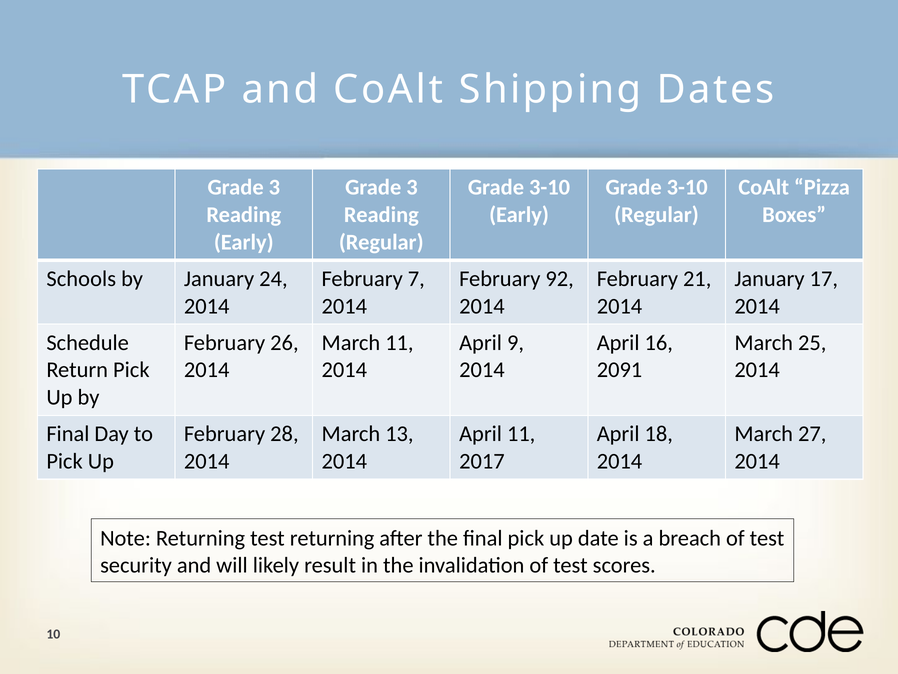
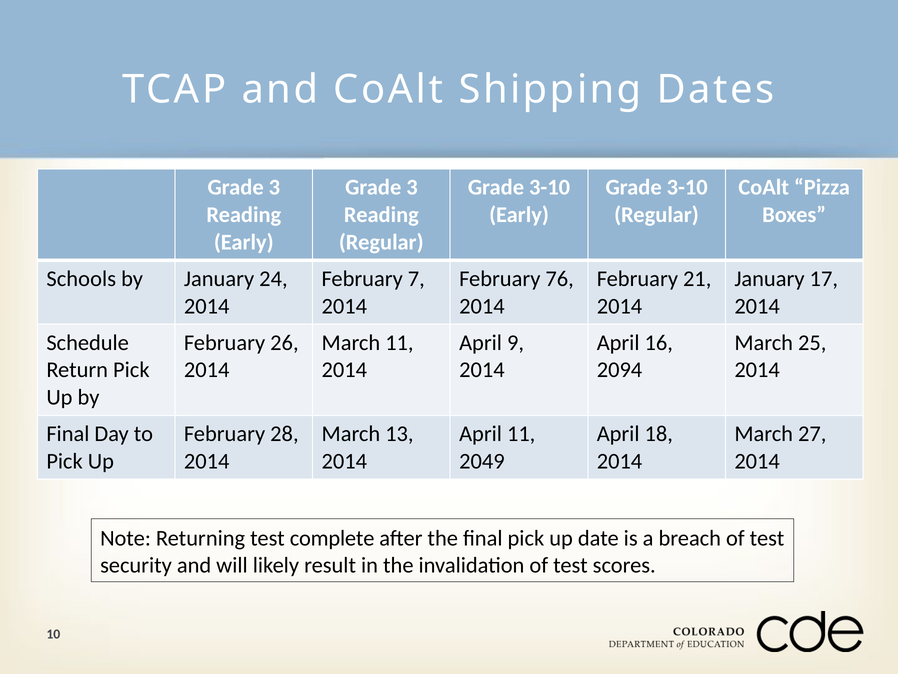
92: 92 -> 76
2091: 2091 -> 2094
2017: 2017 -> 2049
test returning: returning -> complete
